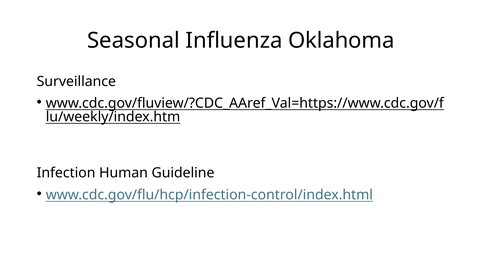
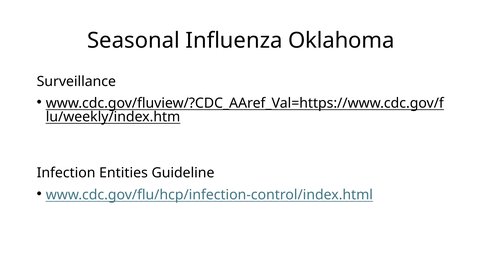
Human: Human -> Entities
